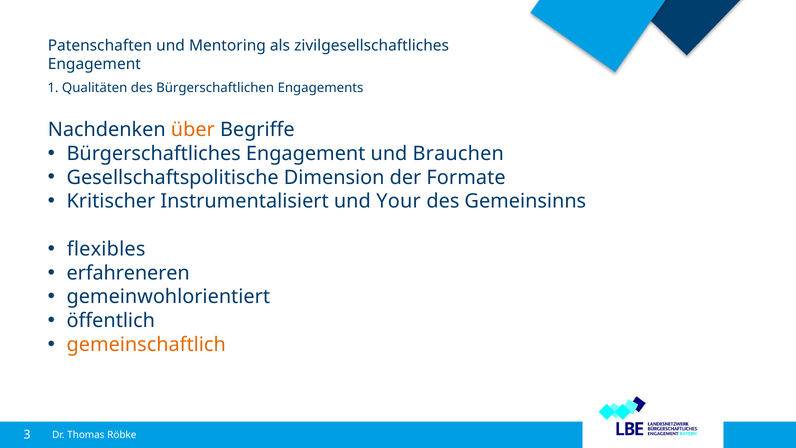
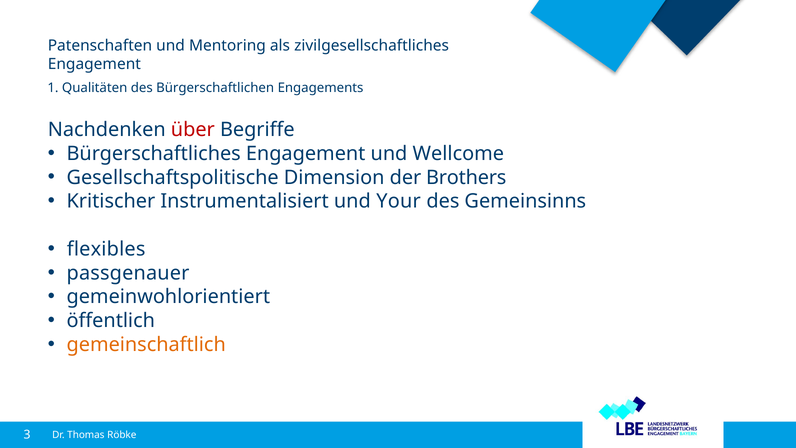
über colour: orange -> red
Brauchen: Brauchen -> Wellcome
Formate: Formate -> Brothers
erfahreneren: erfahreneren -> passgenauer
